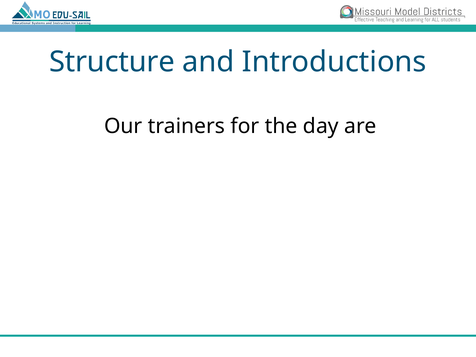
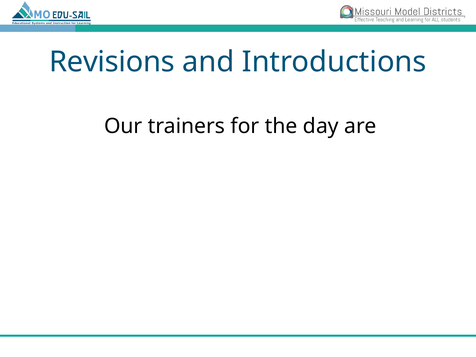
Structure: Structure -> Revisions
